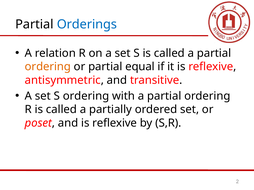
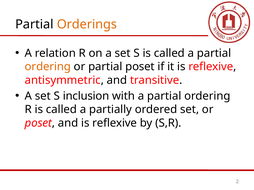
Orderings colour: blue -> orange
partial equal: equal -> poset
S ordering: ordering -> inclusion
